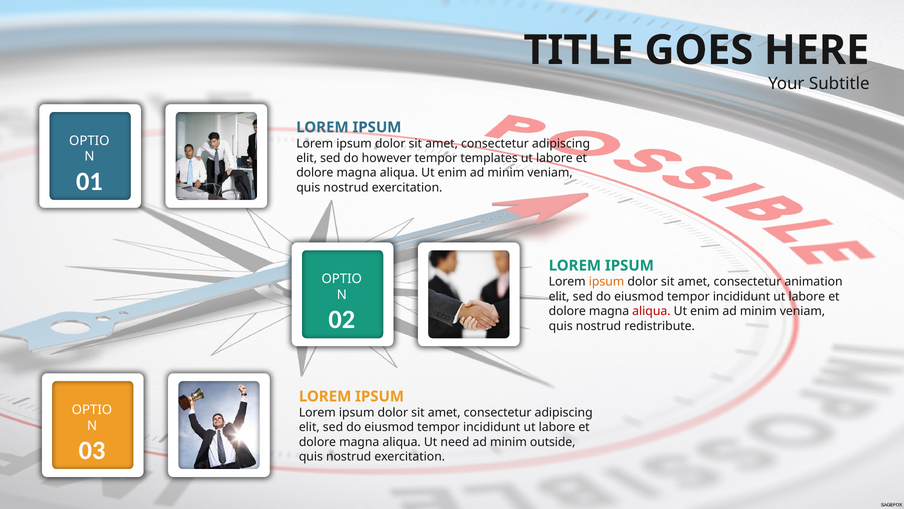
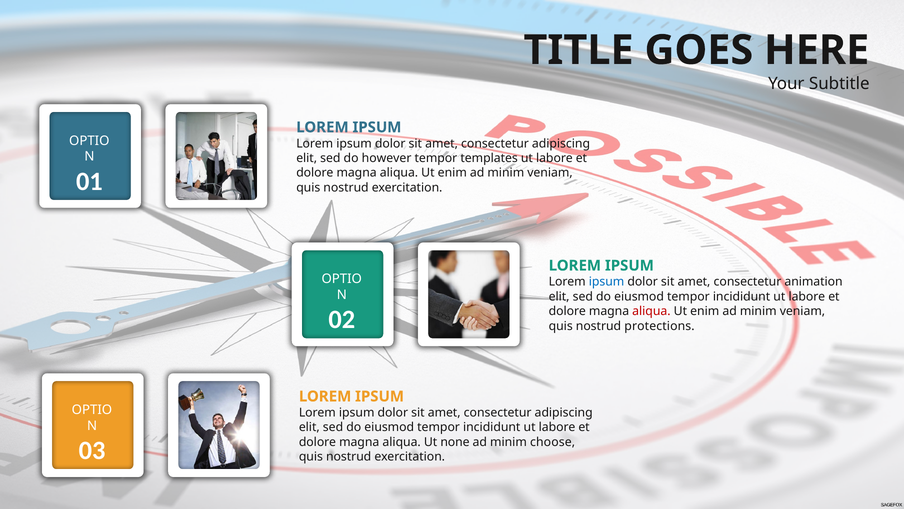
ipsum at (607, 282) colour: orange -> blue
redistribute: redistribute -> protections
need: need -> none
outside: outside -> choose
